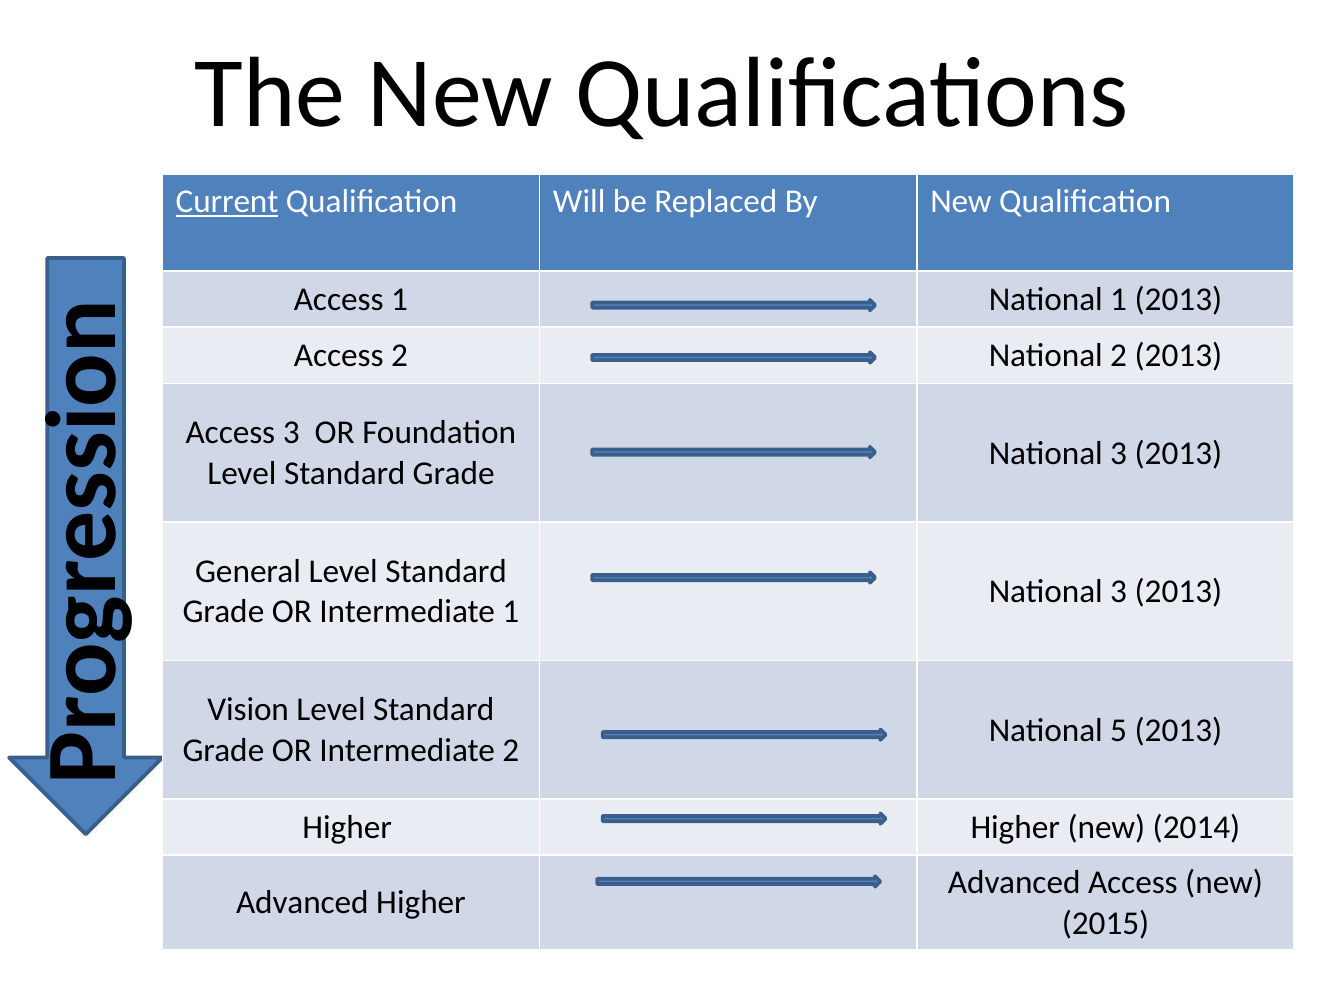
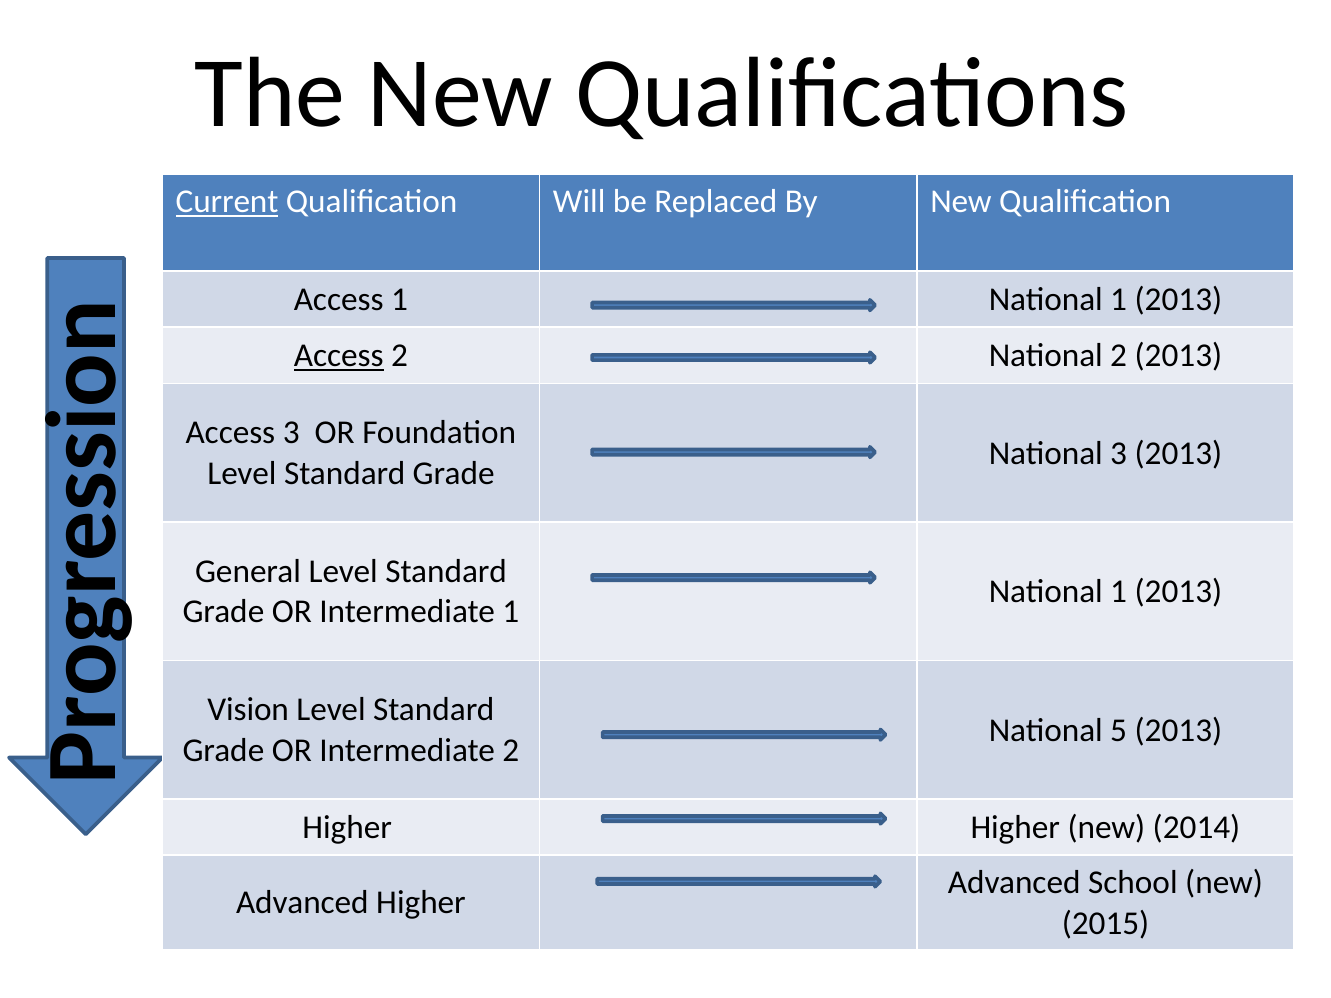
Access at (339, 356) underline: none -> present
3 at (1119, 592): 3 -> 1
Advanced Access: Access -> School
